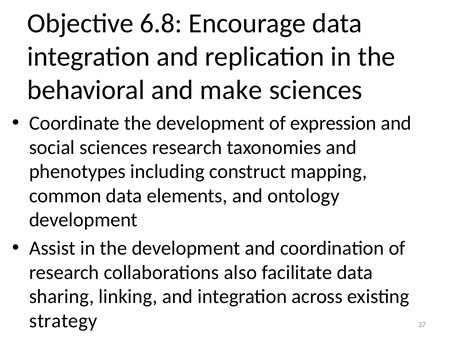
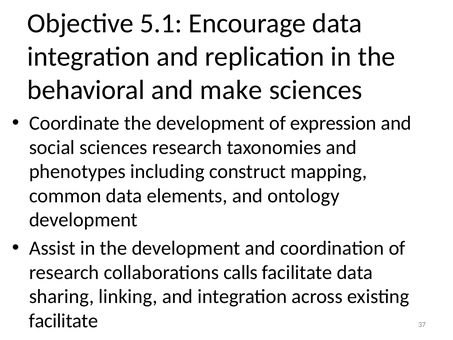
6.8: 6.8 -> 5.1
also: also -> calls
strategy at (63, 321): strategy -> facilitate
